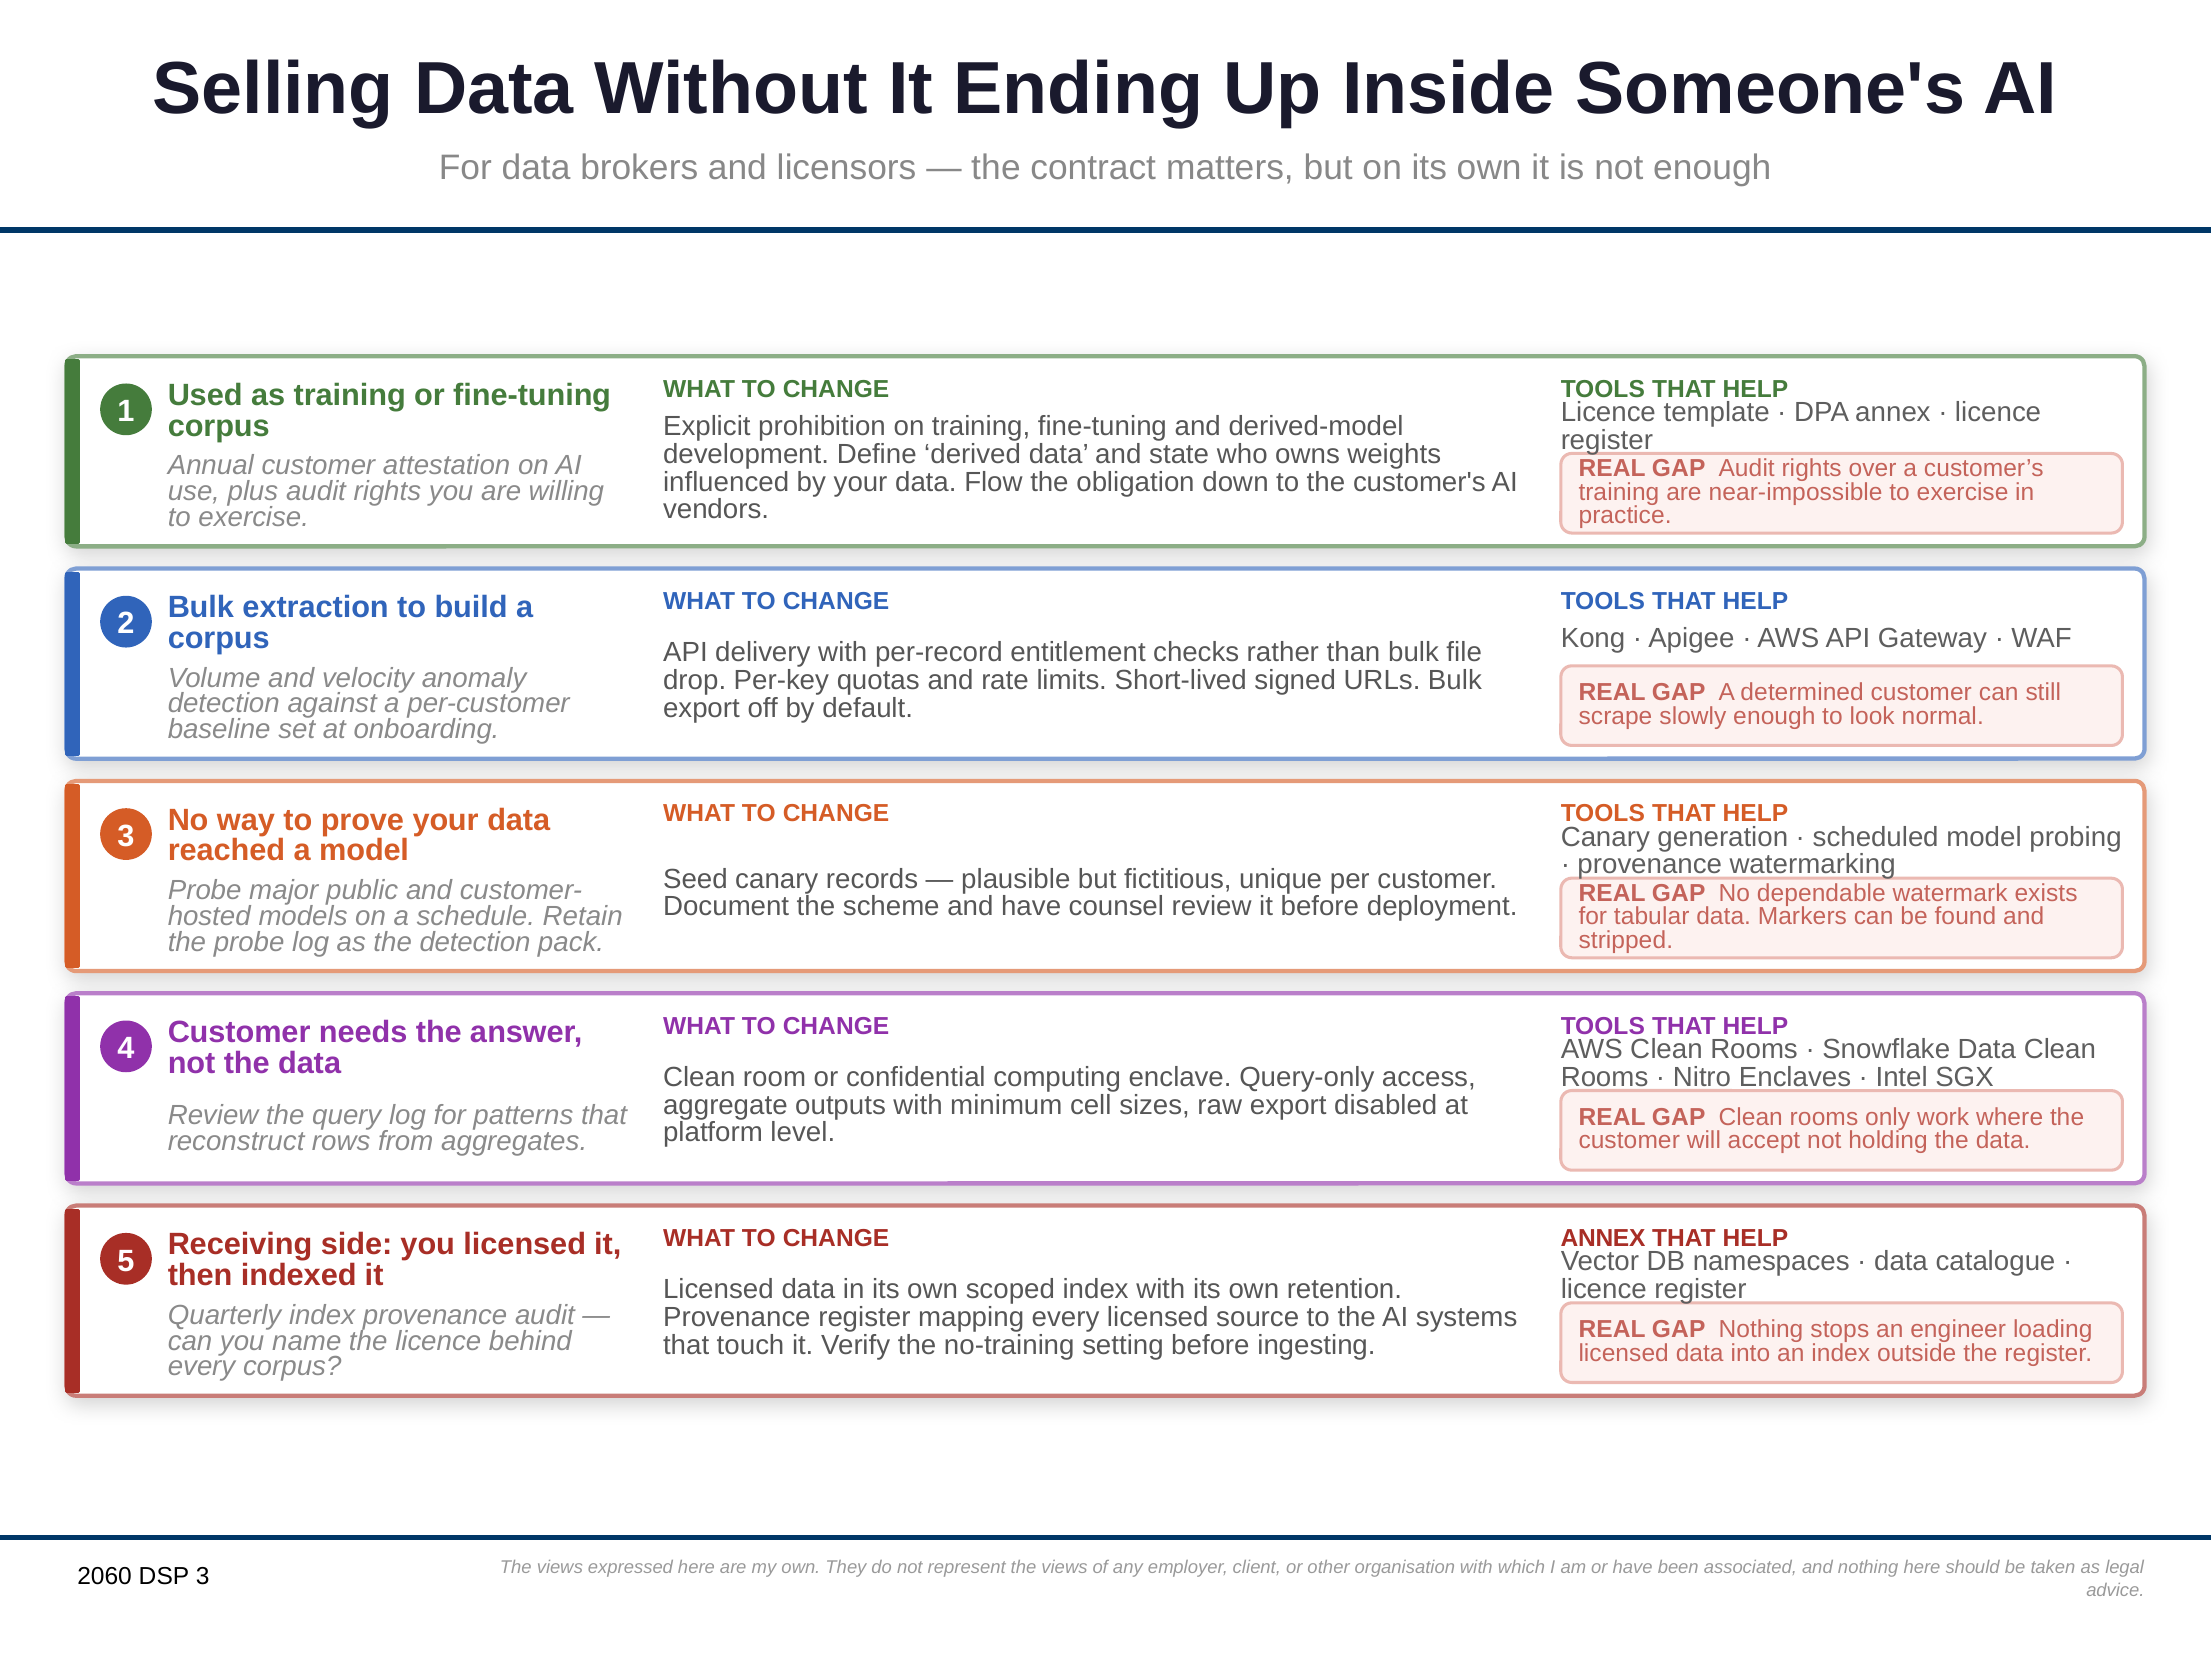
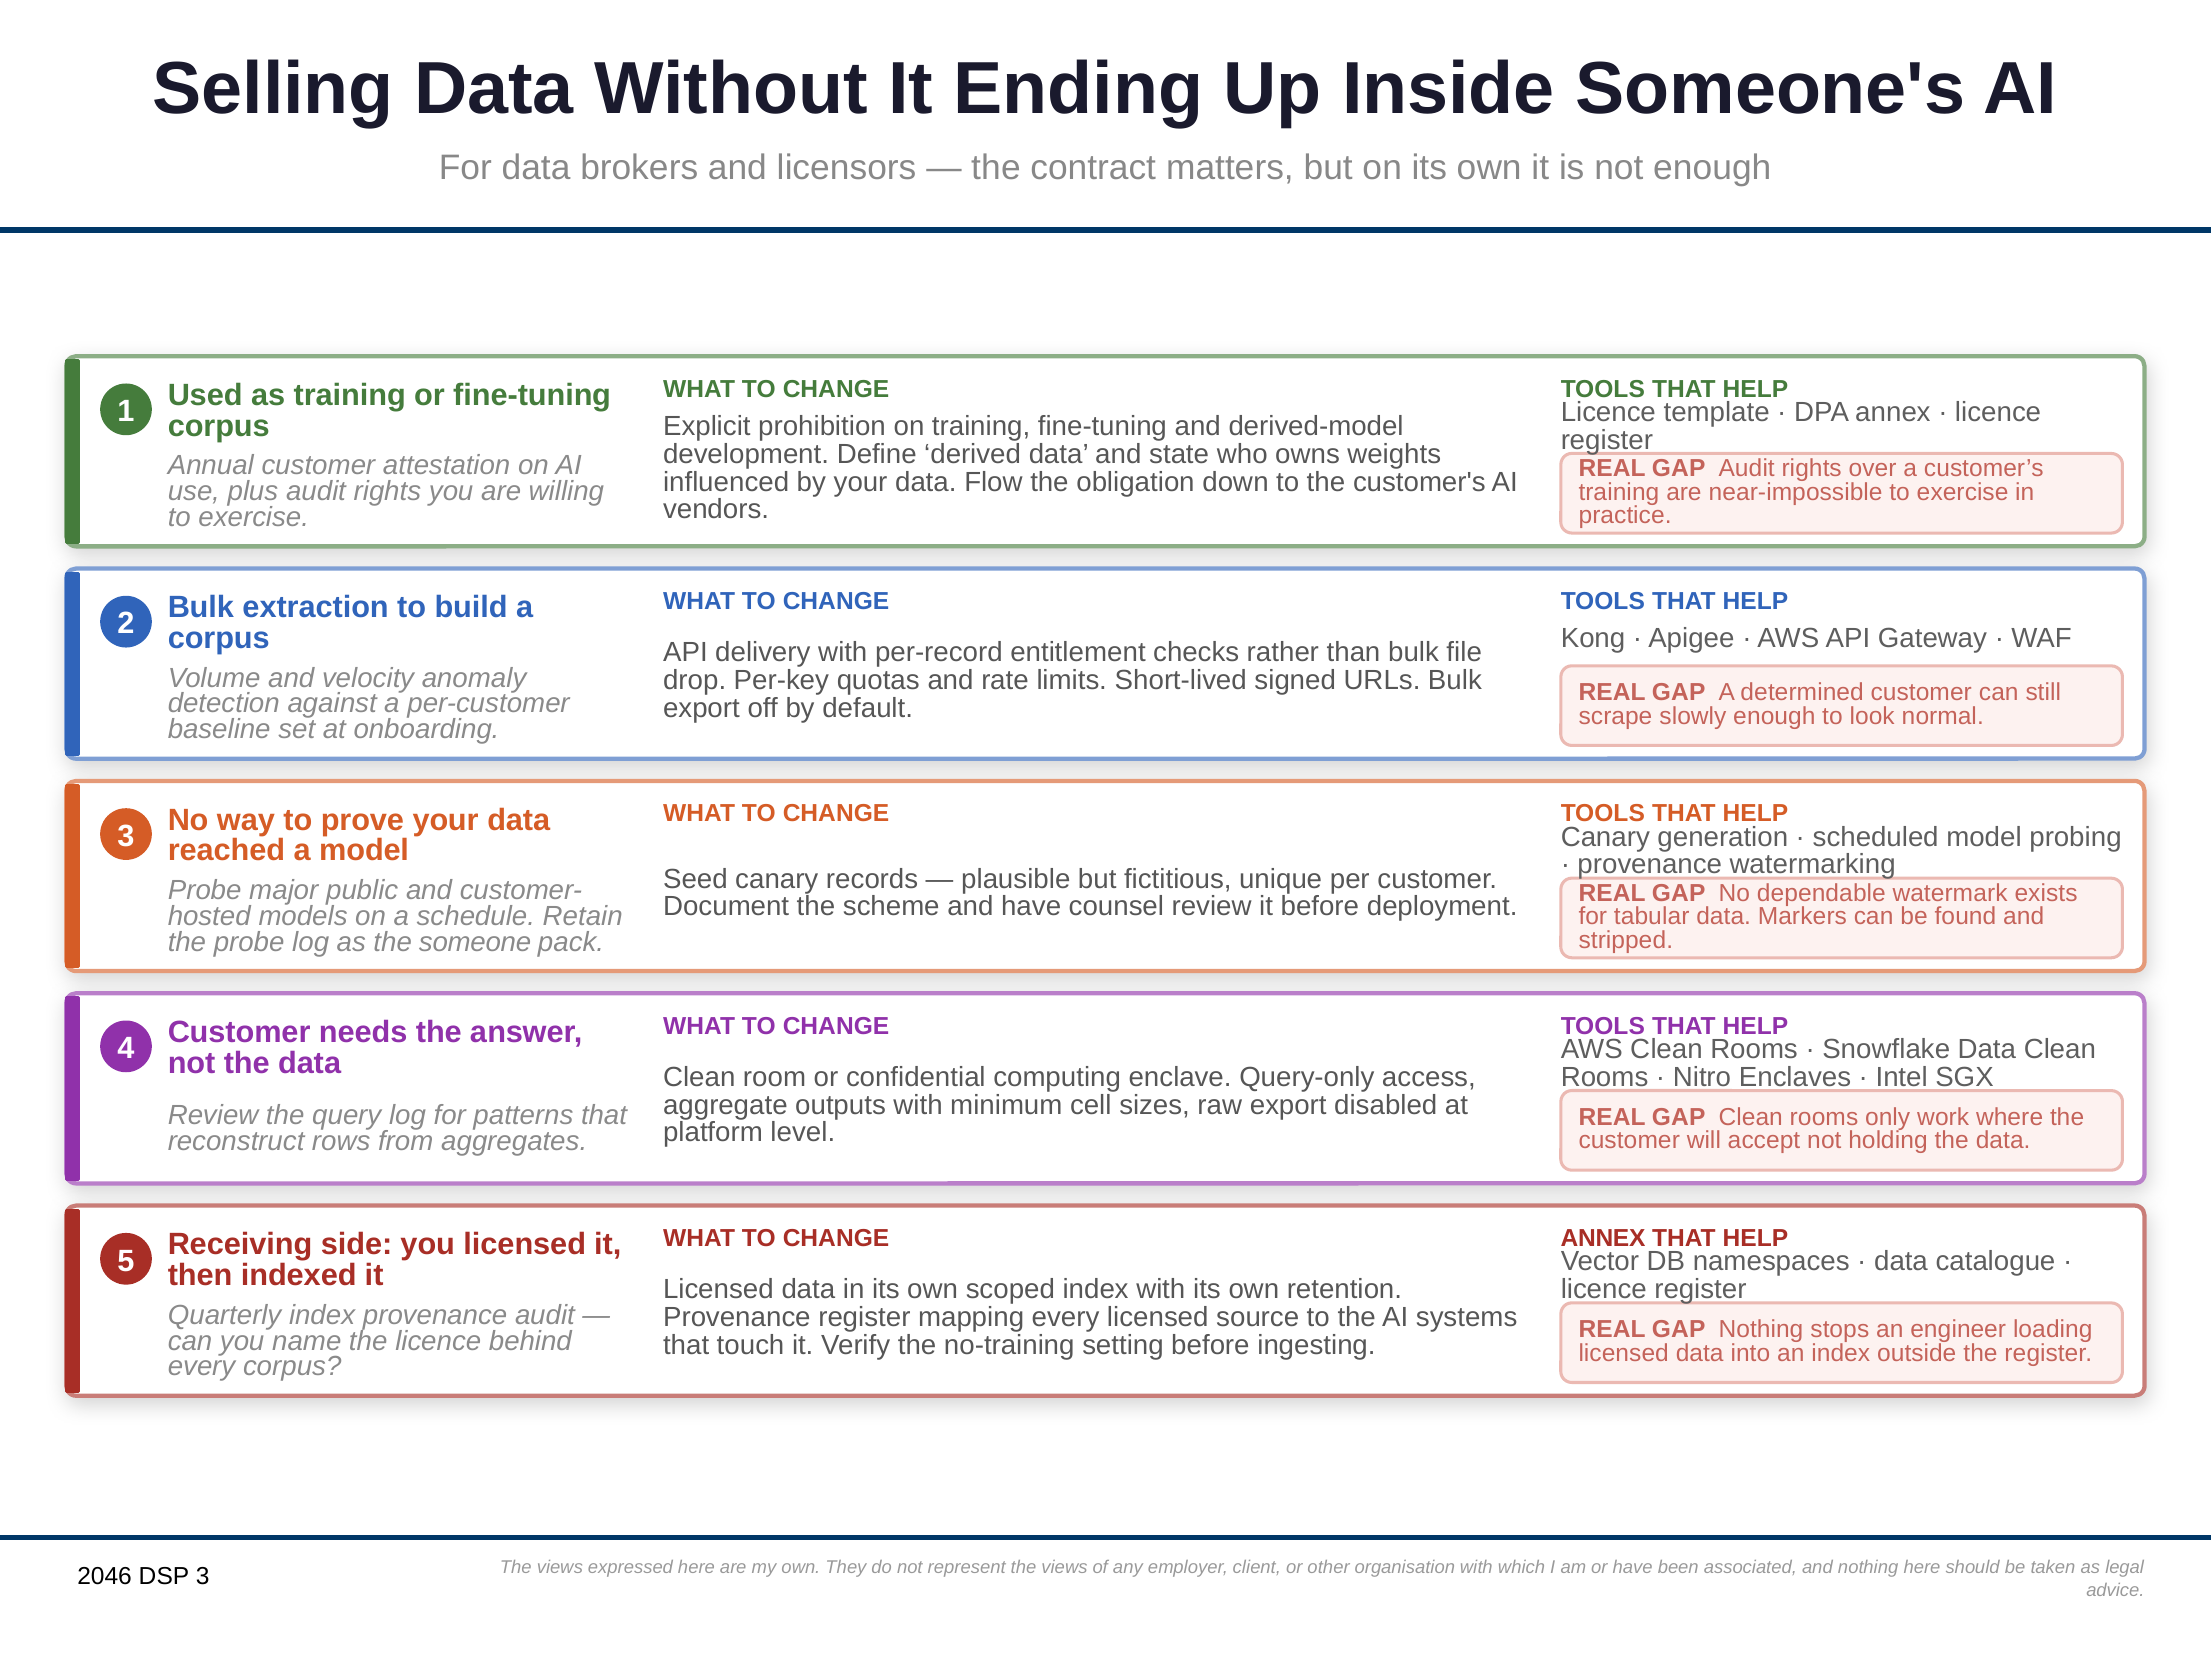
the detection: detection -> someone
2060: 2060 -> 2046
